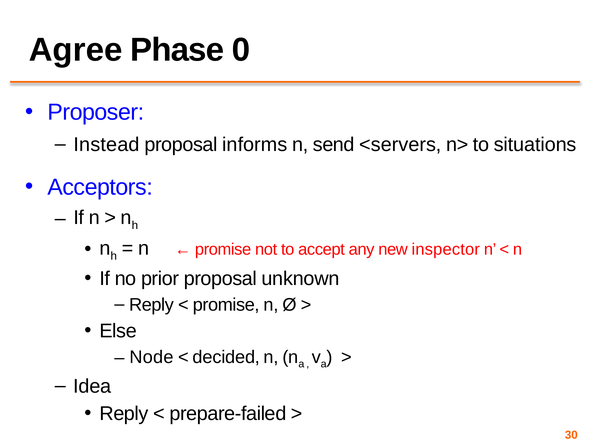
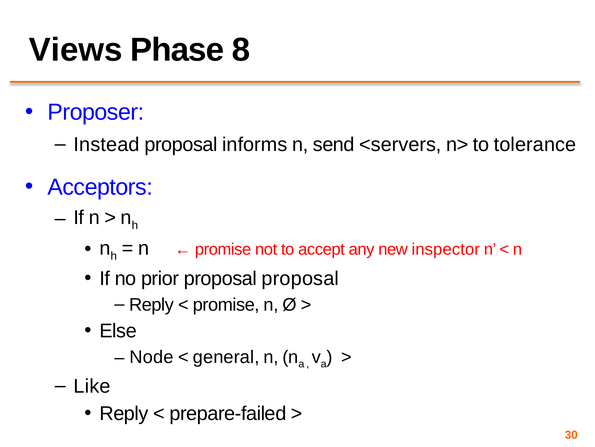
Agree: Agree -> Views
0: 0 -> 8
situations: situations -> tolerance
proposal unknown: unknown -> proposal
decided: decided -> general
Idea: Idea -> Like
